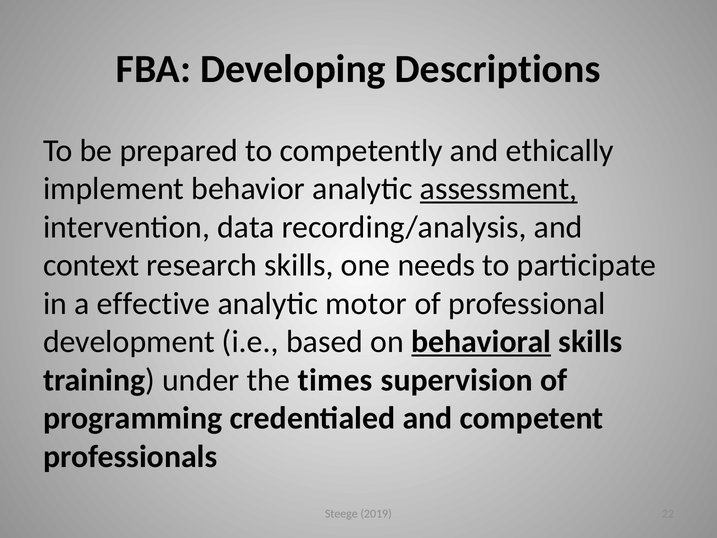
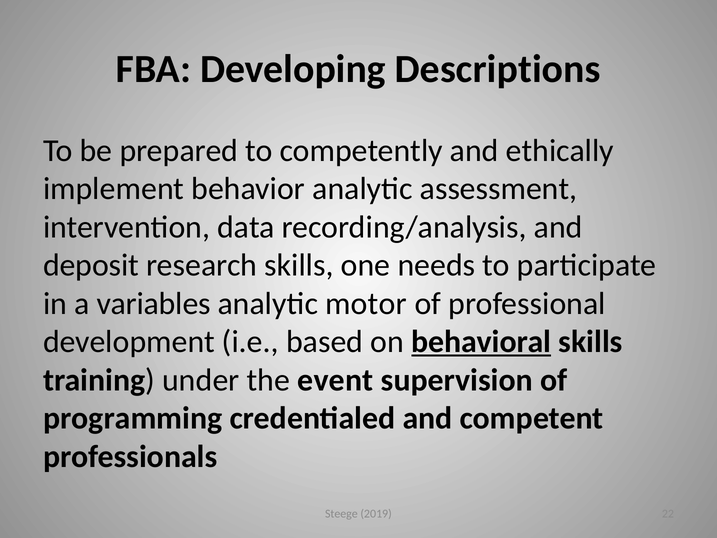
assessment underline: present -> none
context: context -> deposit
effective: effective -> variables
times: times -> event
